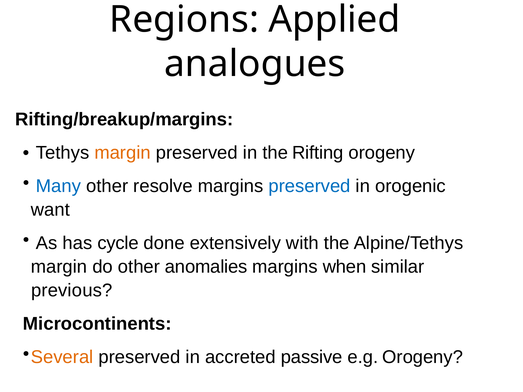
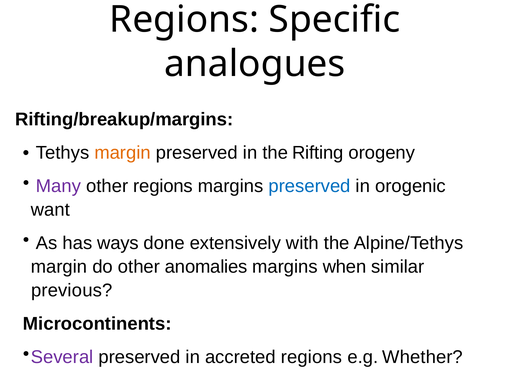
Applied: Applied -> Specific
Many colour: blue -> purple
other resolve: resolve -> regions
cycle: cycle -> ways
Several colour: orange -> purple
accreted passive: passive -> regions
e.g Orogeny: Orogeny -> Whether
